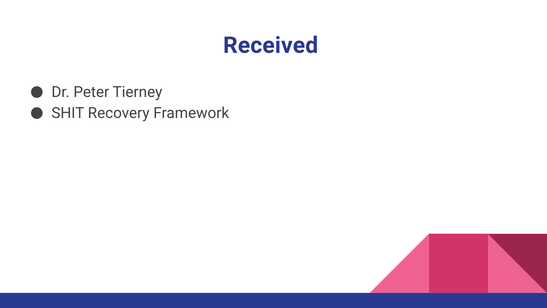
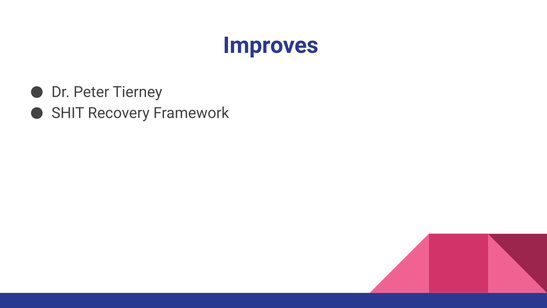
Received: Received -> Improves
